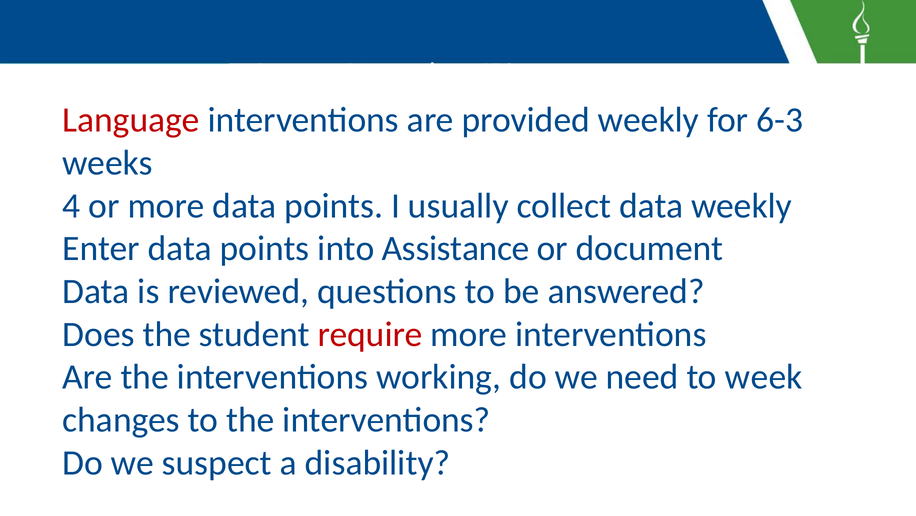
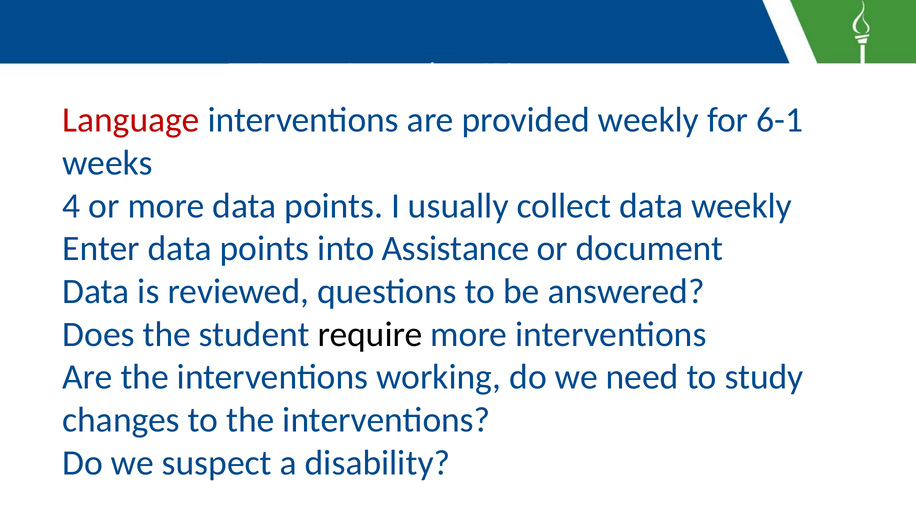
6-3: 6-3 -> 6-1
require colour: red -> black
week: week -> study
